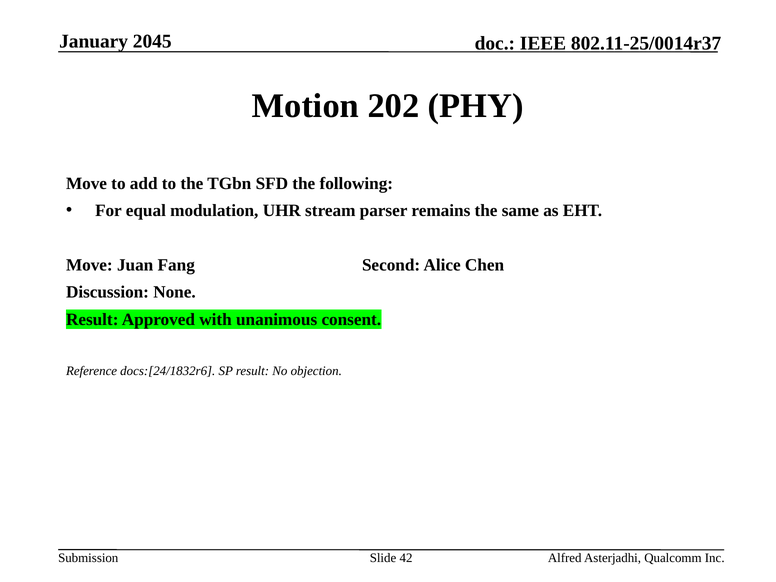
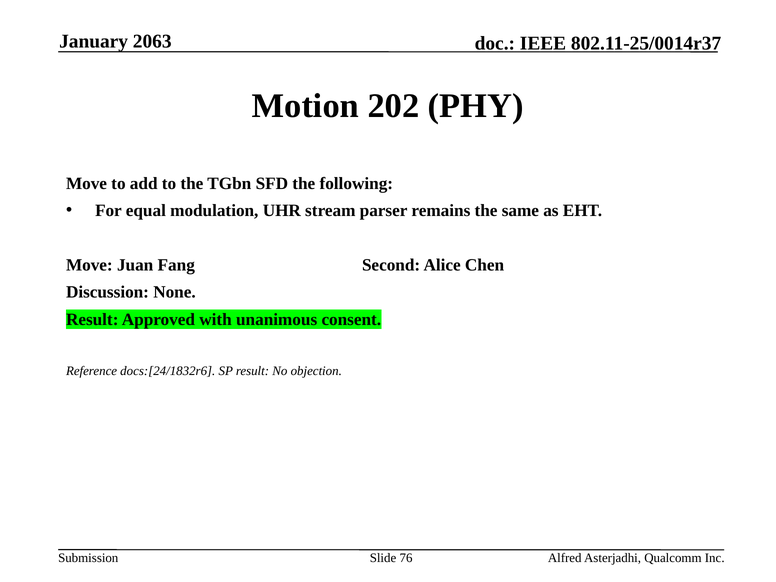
2045: 2045 -> 2063
42: 42 -> 76
